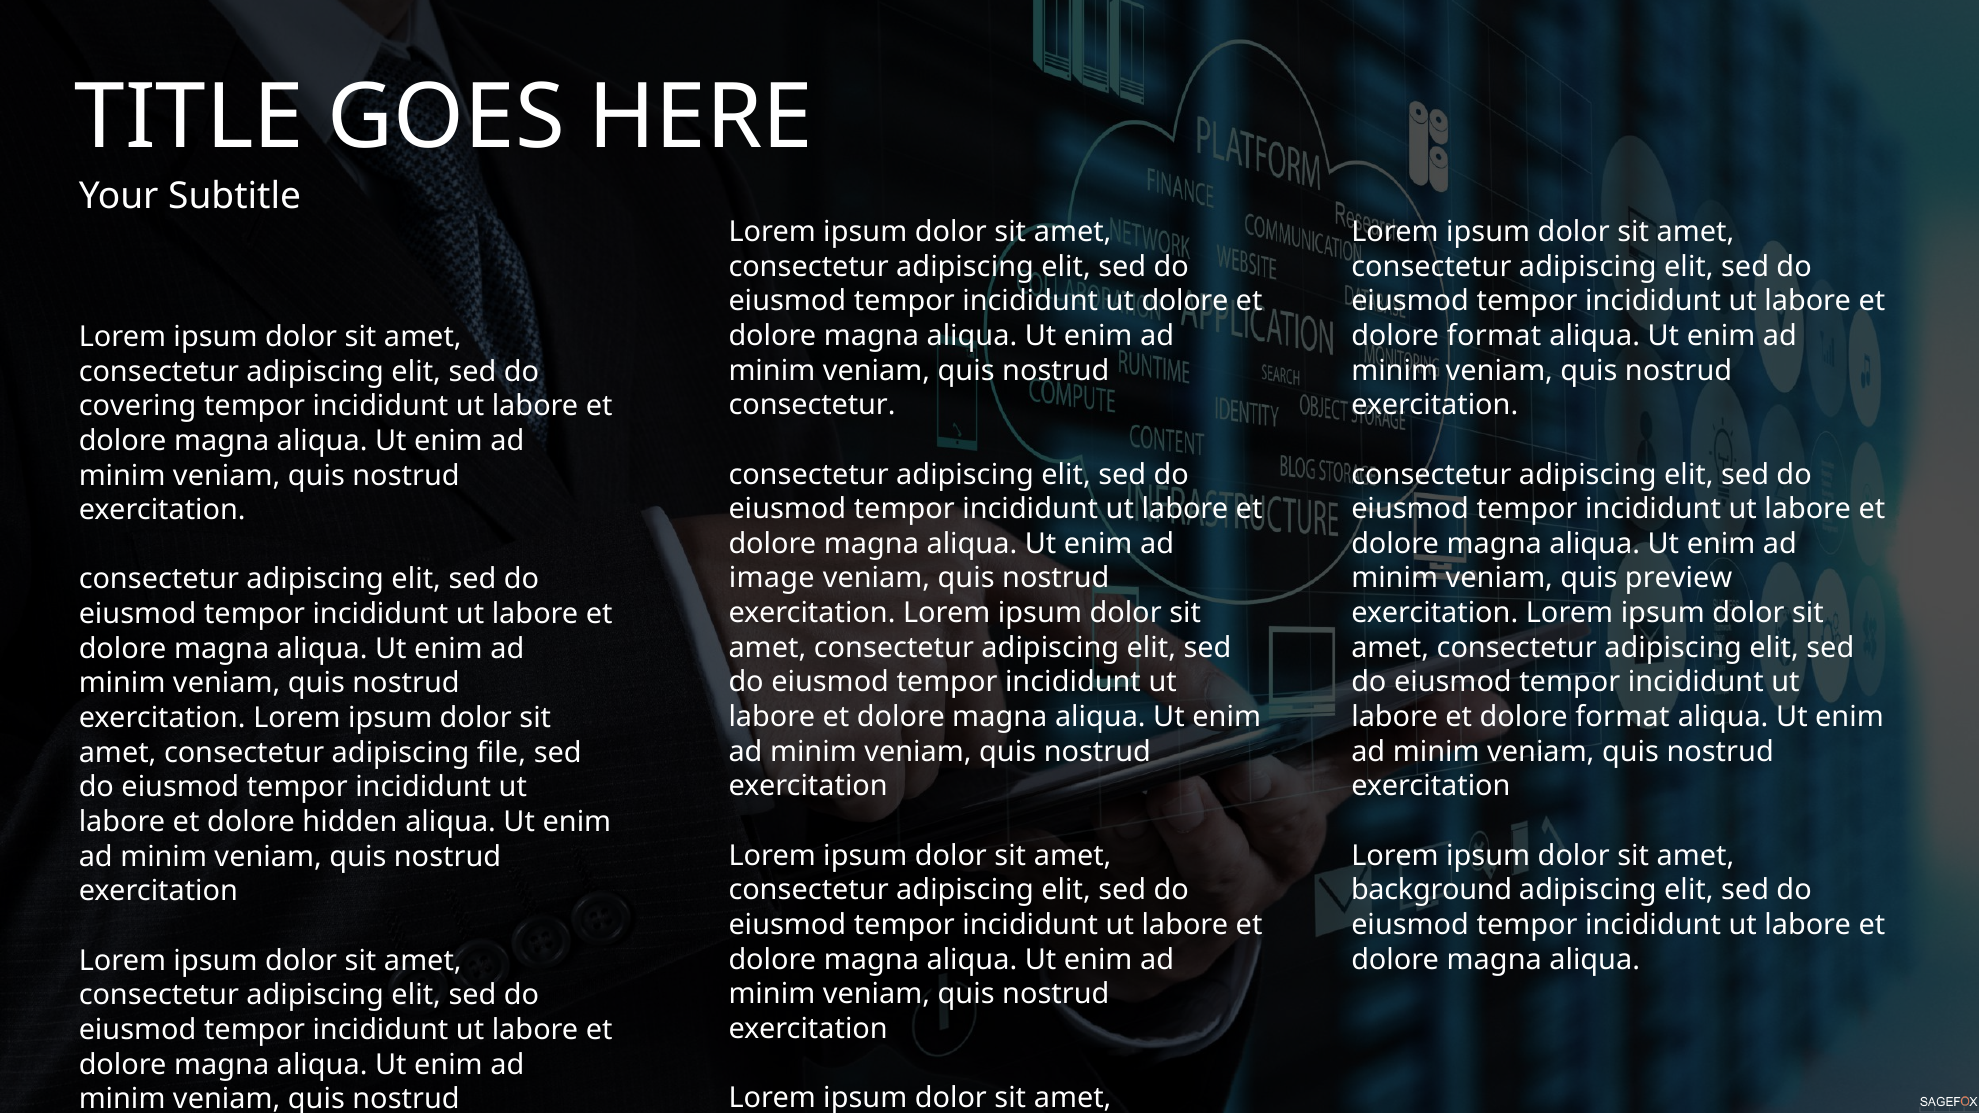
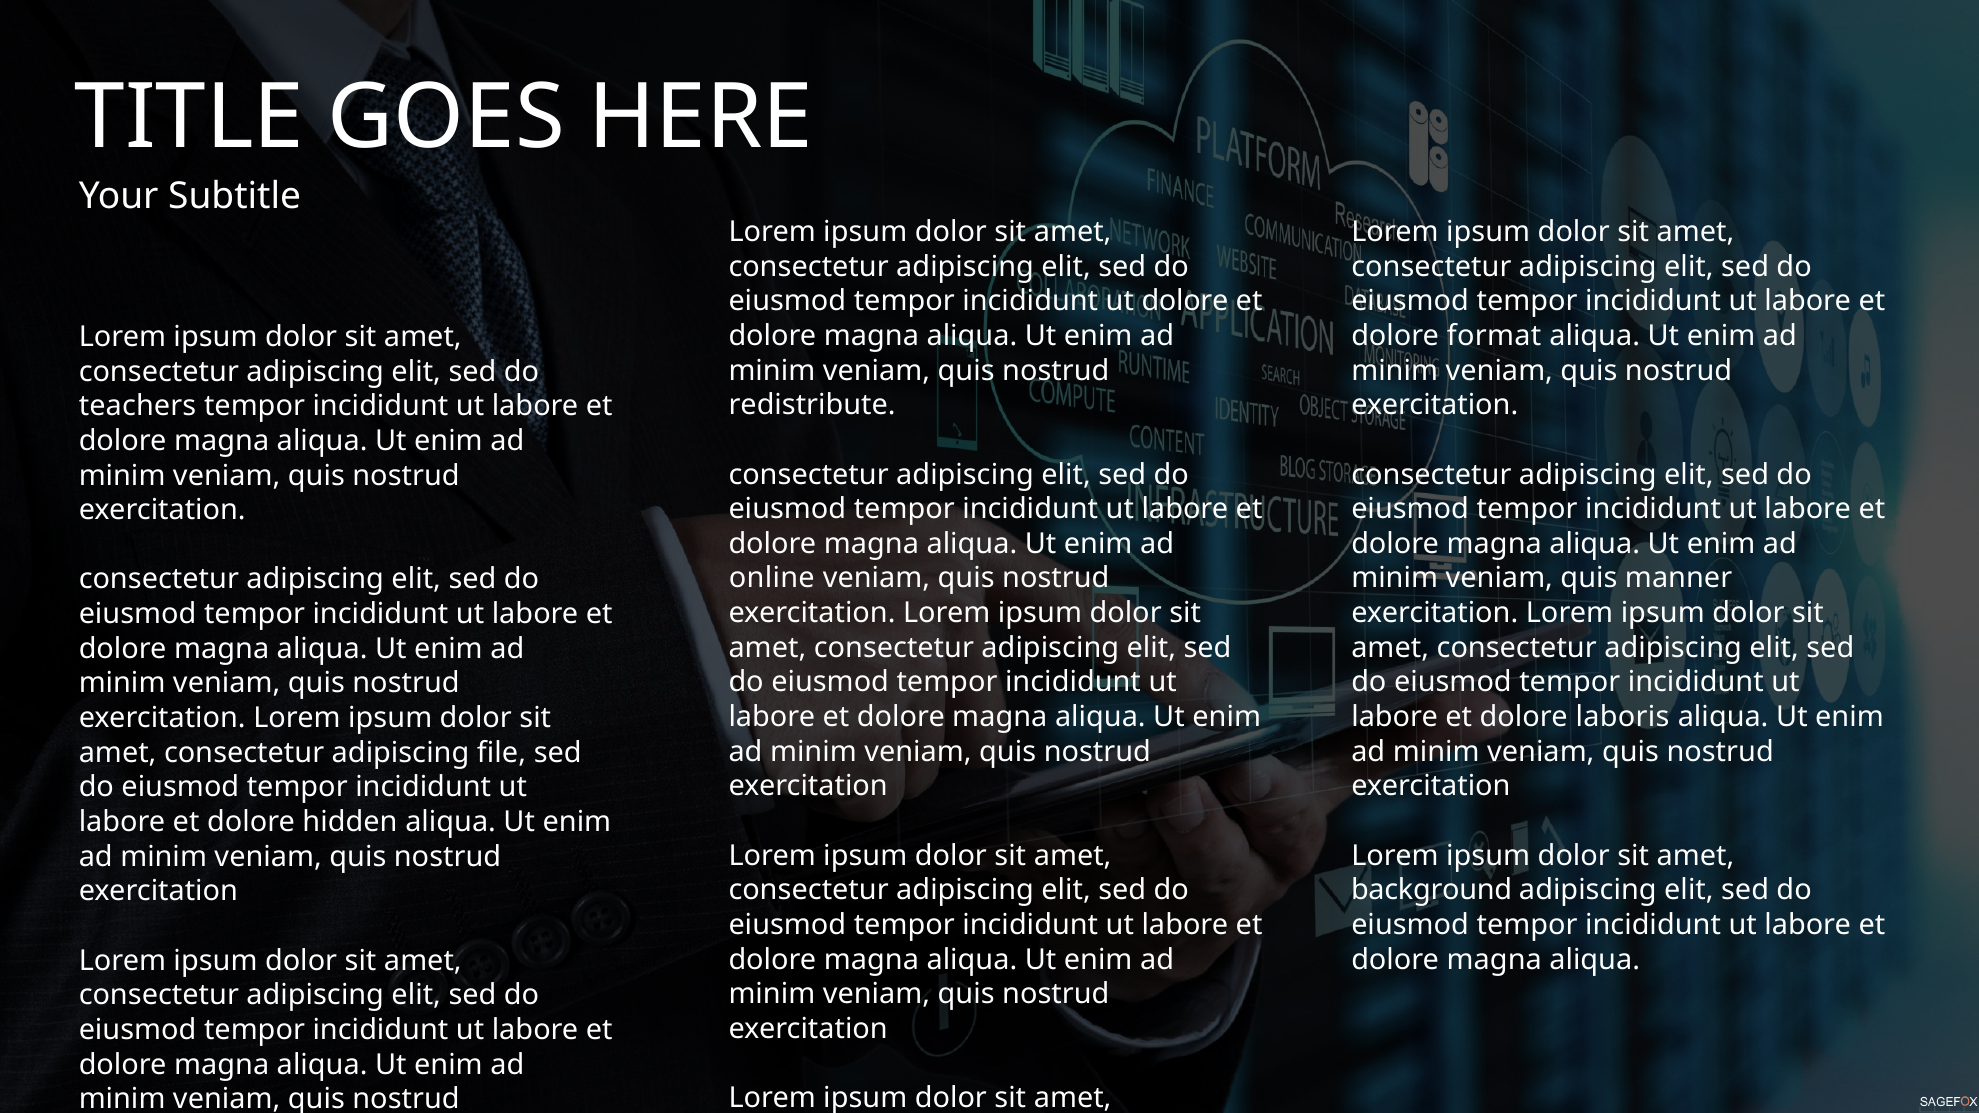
consectetur at (812, 405): consectetur -> redistribute
covering: covering -> teachers
image: image -> online
preview: preview -> manner
format at (1622, 717): format -> laboris
